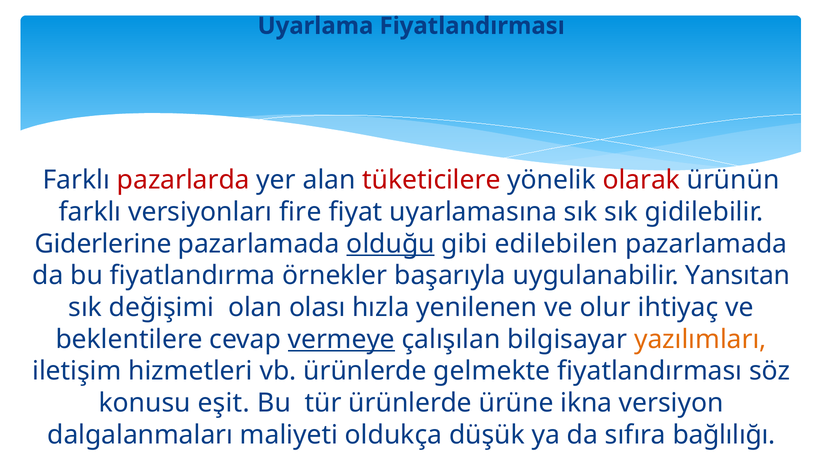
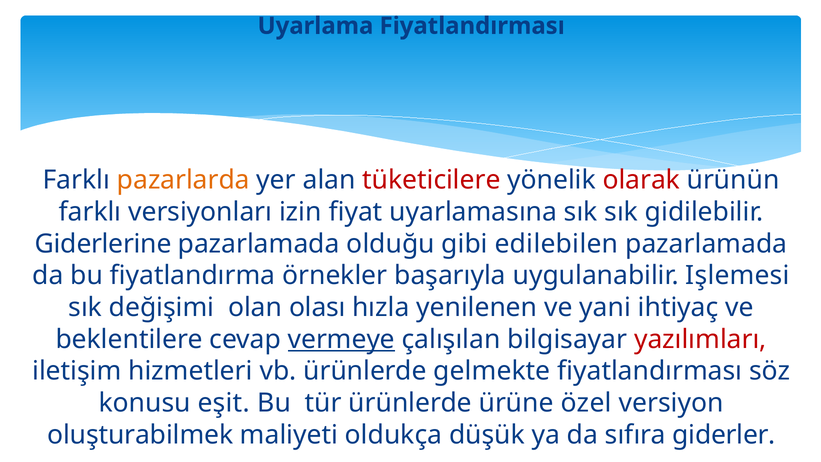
pazarlarda colour: red -> orange
fire: fire -> izin
olduğu underline: present -> none
Yansıtan: Yansıtan -> Işlemesi
olur: olur -> yani
yazılımları colour: orange -> red
ikna: ikna -> özel
dalgalanmaları: dalgalanmaları -> oluşturabilmek
bağlılığı: bağlılığı -> giderler
